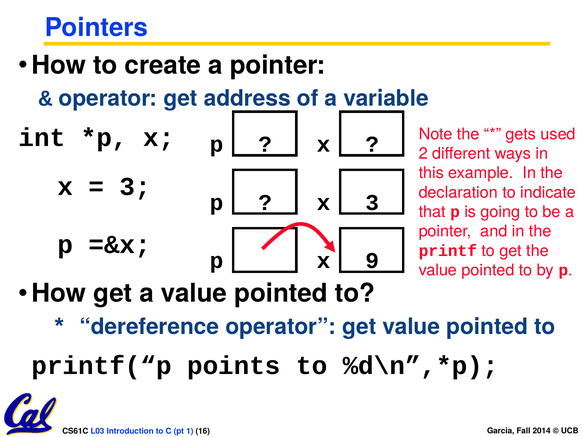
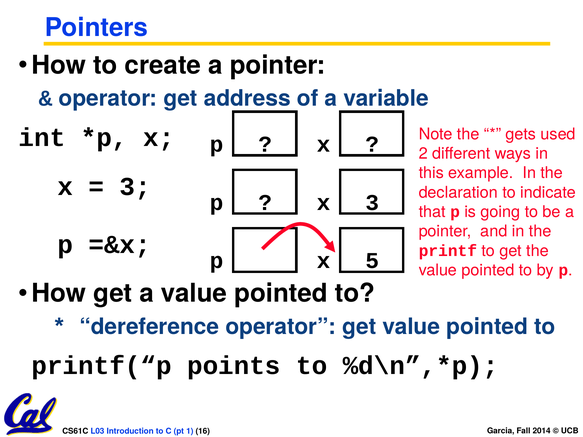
9: 9 -> 5
